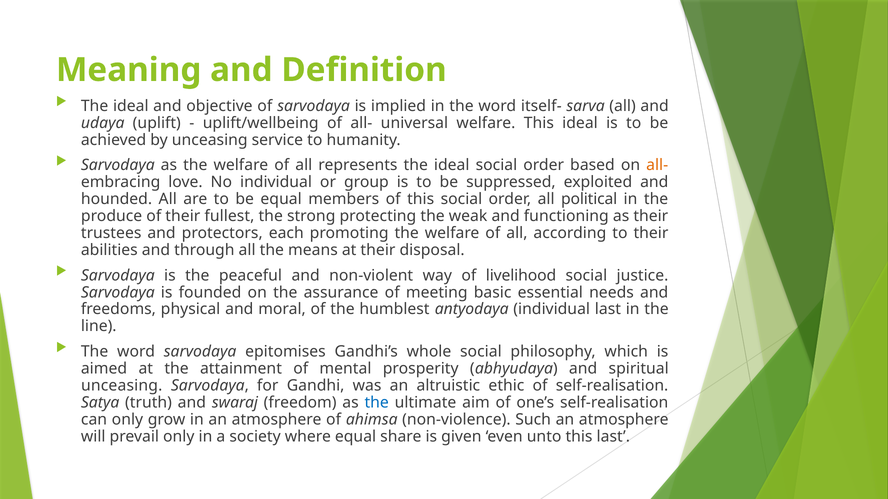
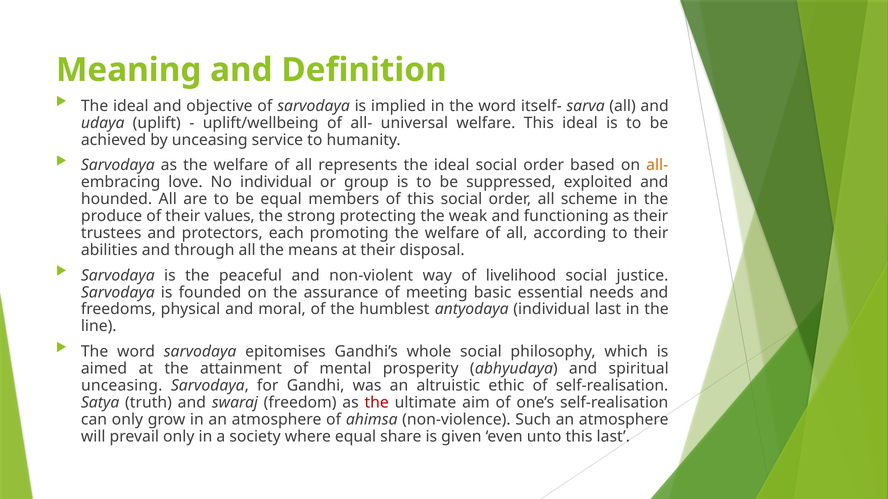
political: political -> scheme
fullest: fullest -> values
the at (377, 403) colour: blue -> red
